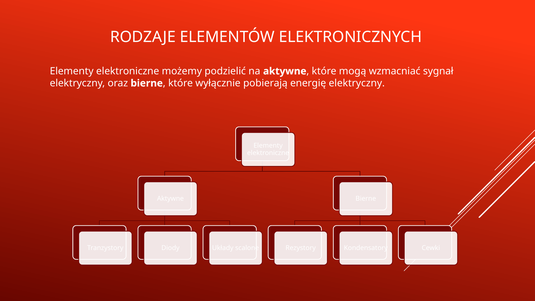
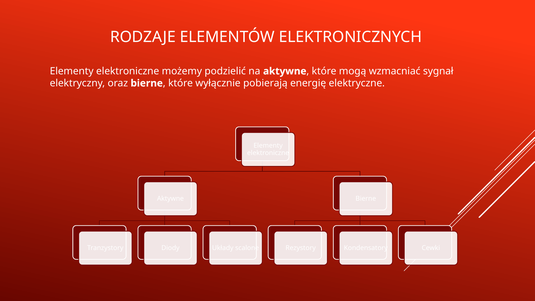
energię elektryczny: elektryczny -> elektryczne
